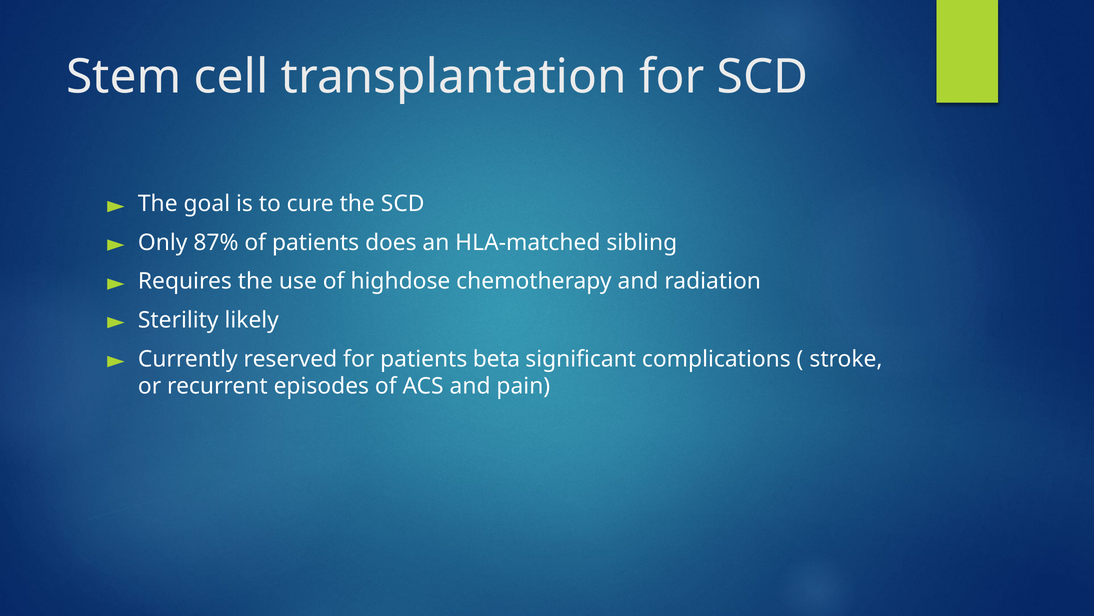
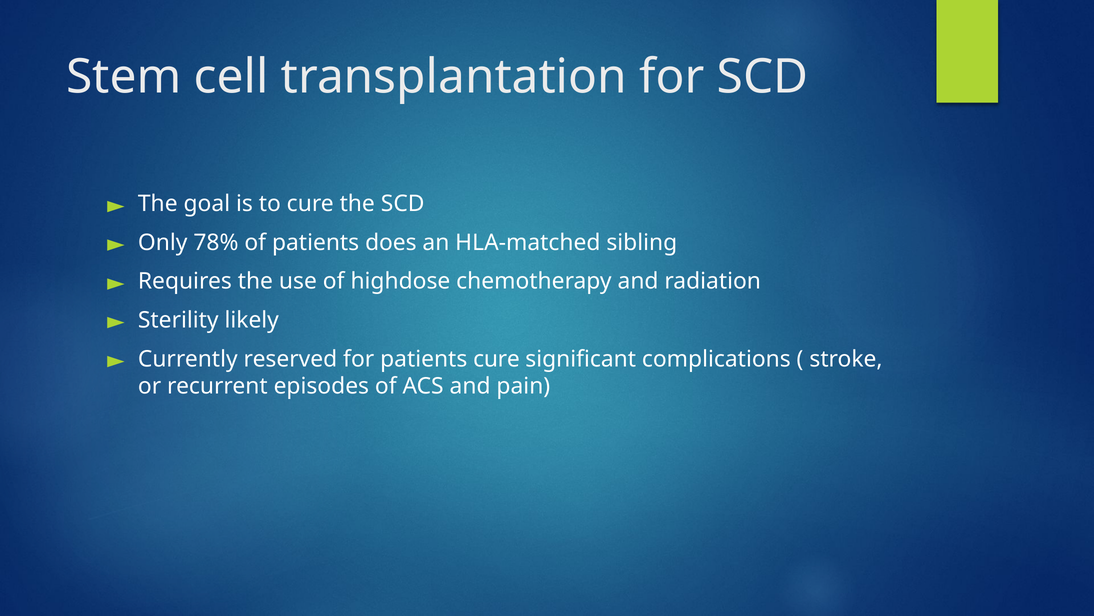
87%: 87% -> 78%
patients beta: beta -> cure
